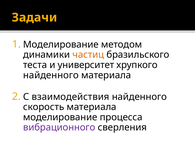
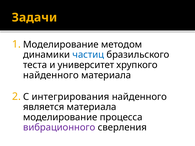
частиц colour: orange -> blue
взаимодействия: взаимодействия -> интегрирования
скорость: скорость -> является
